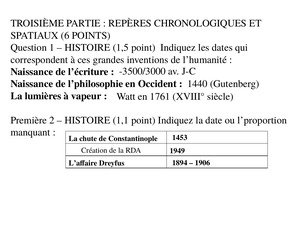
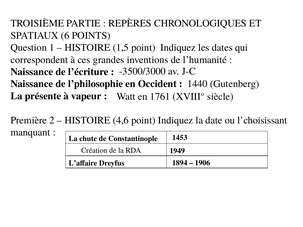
lumières: lumières -> présente
1,1: 1,1 -> 4,6
l’proportion: l’proportion -> l’choisissant
